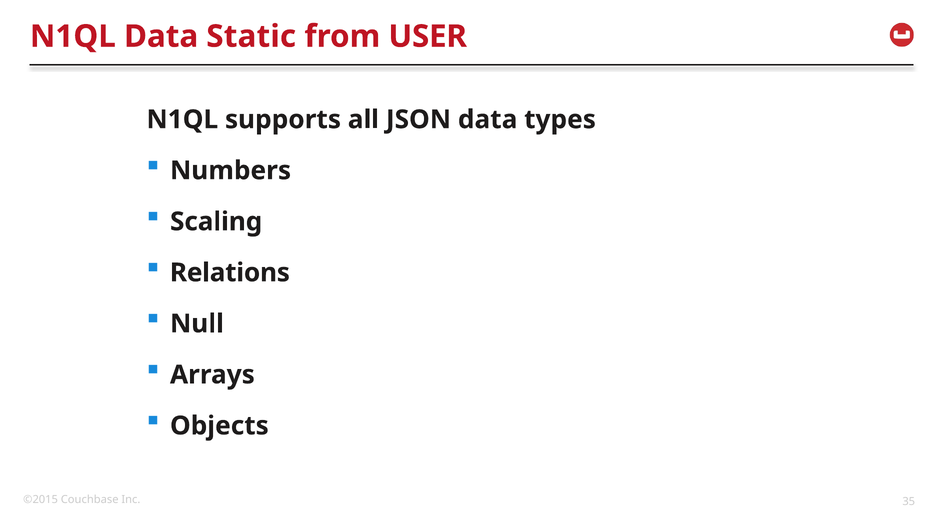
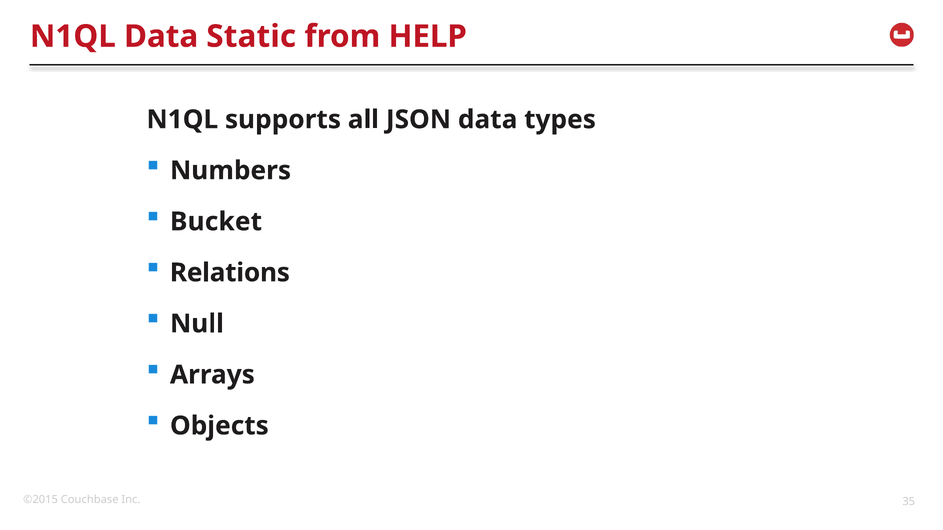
USER: USER -> HELP
Scaling: Scaling -> Bucket
